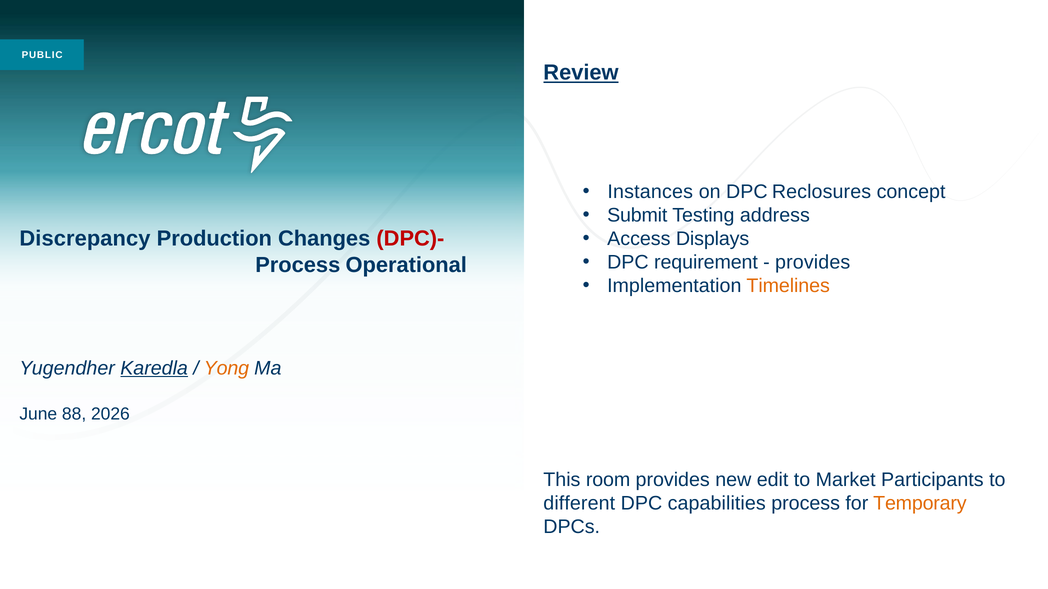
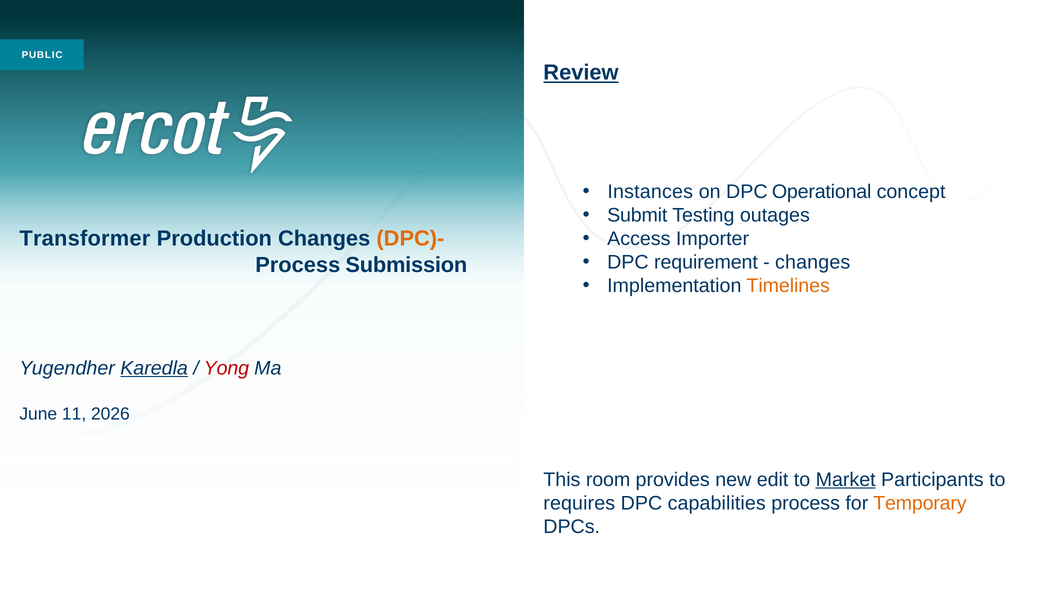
Reclosures: Reclosures -> Operational
address: address -> outages
Discrepancy: Discrepancy -> Transformer
DPC)- colour: red -> orange
Displays: Displays -> Importer
provides at (813, 263): provides -> changes
Operational: Operational -> Submission
Yong colour: orange -> red
88: 88 -> 11
Market underline: none -> present
different: different -> requires
